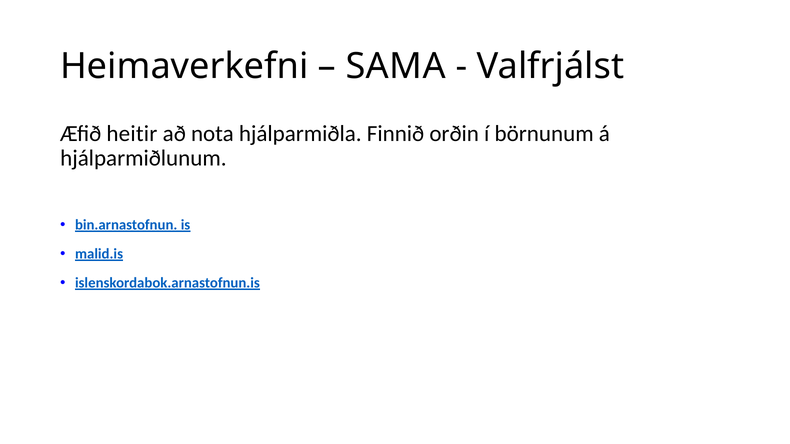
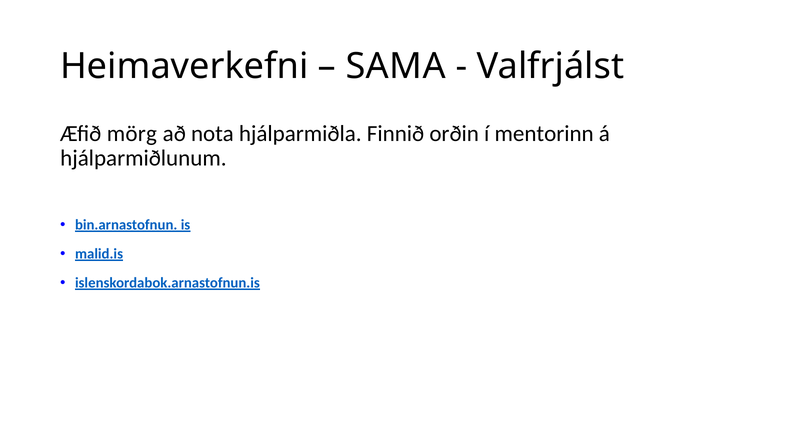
heitir: heitir -> mörg
börnunum: börnunum -> mentorinn
